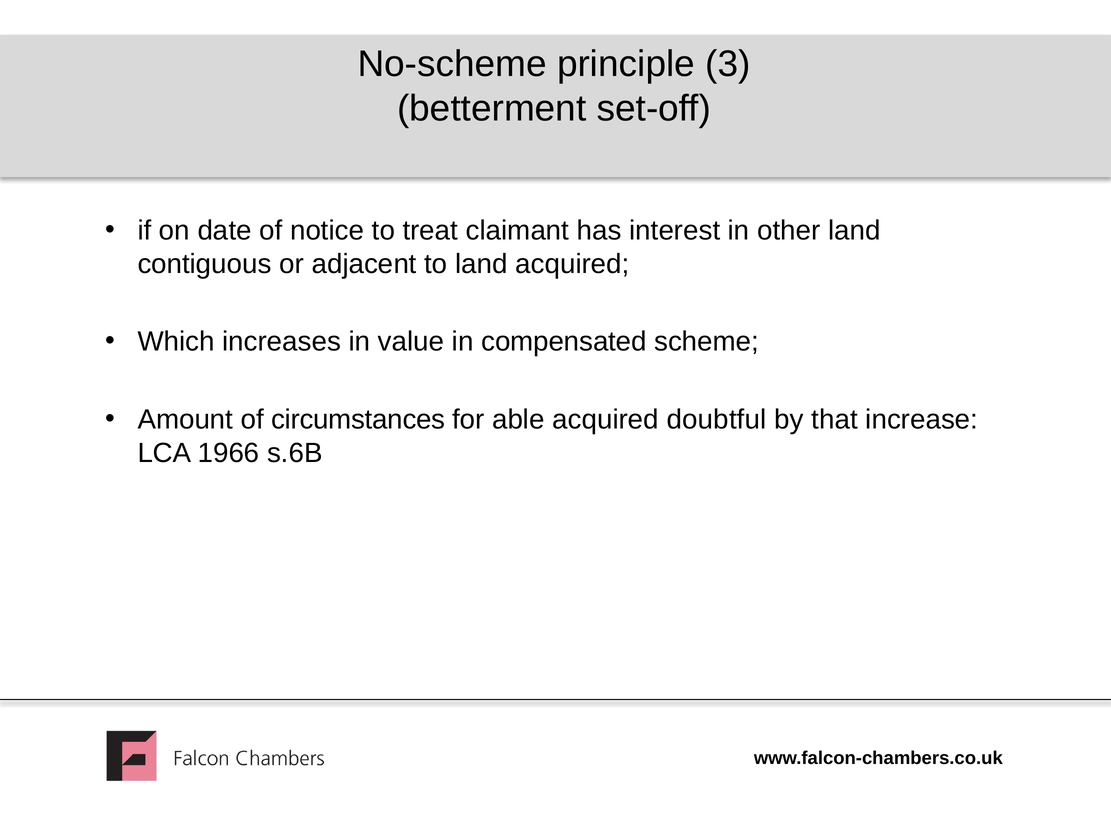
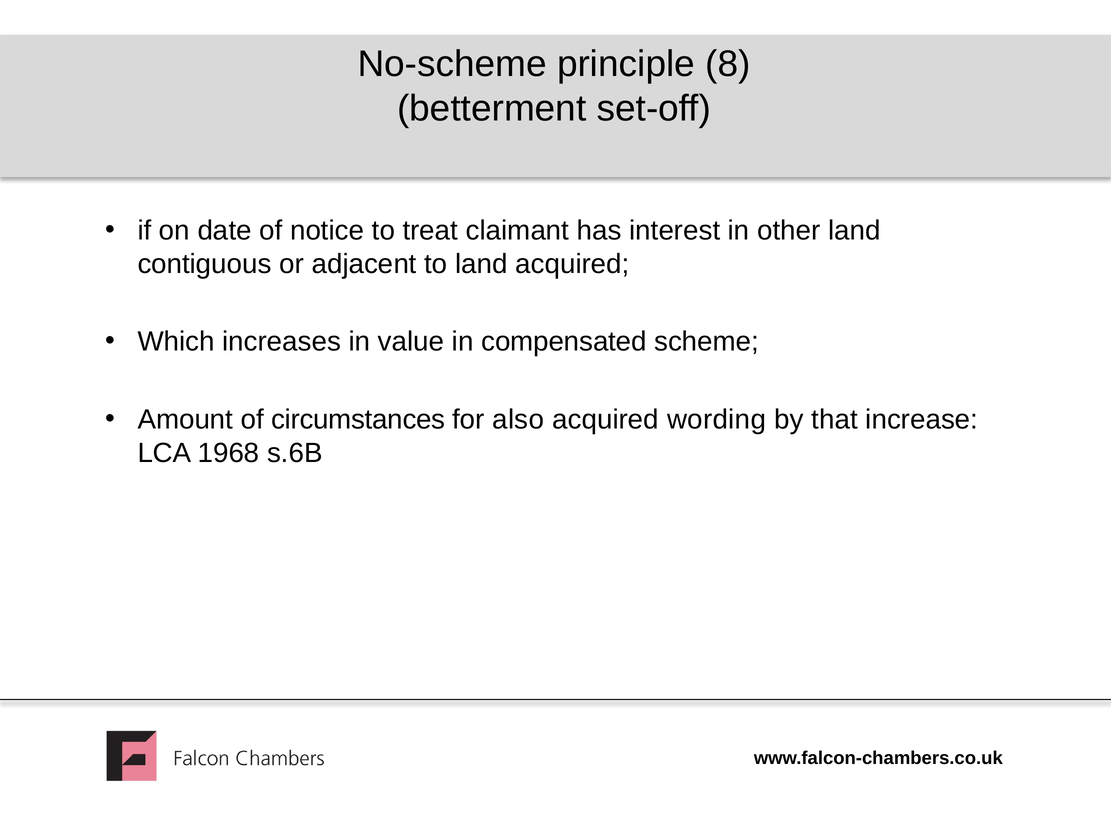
3: 3 -> 8
able: able -> also
doubtful: doubtful -> wording
1966: 1966 -> 1968
